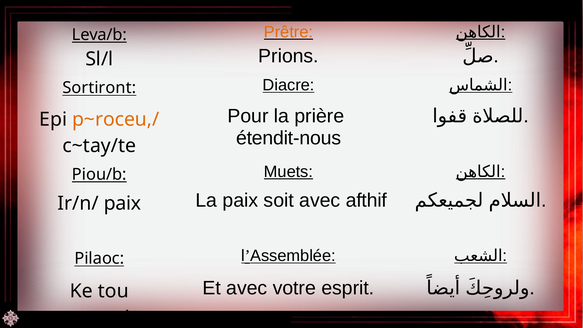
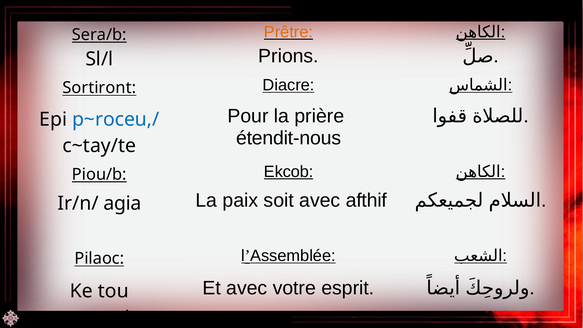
Leva/b: Leva/b -> Sera/b
p~roceu,/ colour: orange -> blue
Muets: Muets -> Ekcob
Ir/n/ paix: paix -> agia
